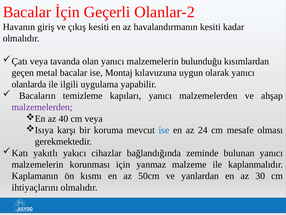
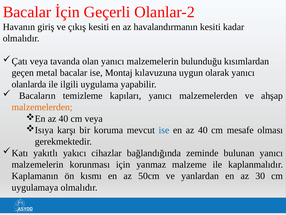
malzemelerden at (42, 107) colour: purple -> orange
en az 24: 24 -> 40
ihtiyaçlarını: ihtiyaçlarını -> uygulamaya
